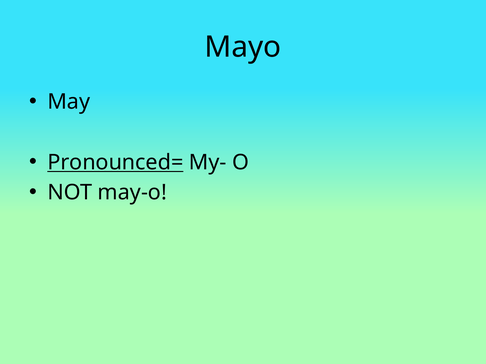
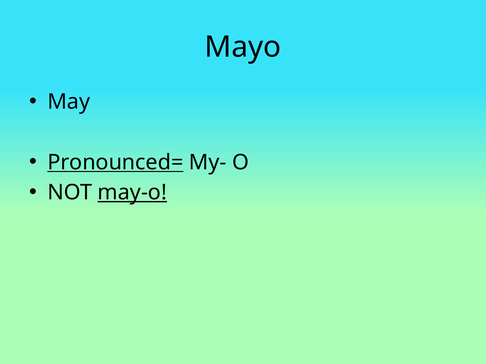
may-o underline: none -> present
